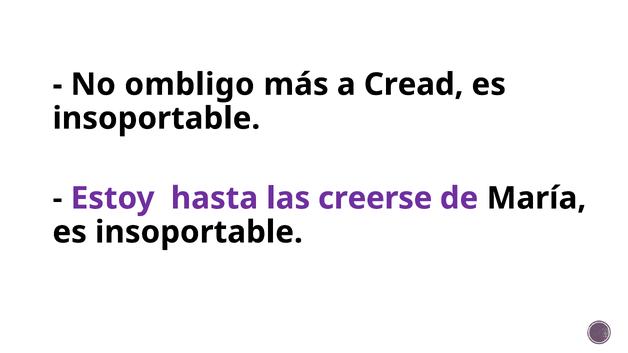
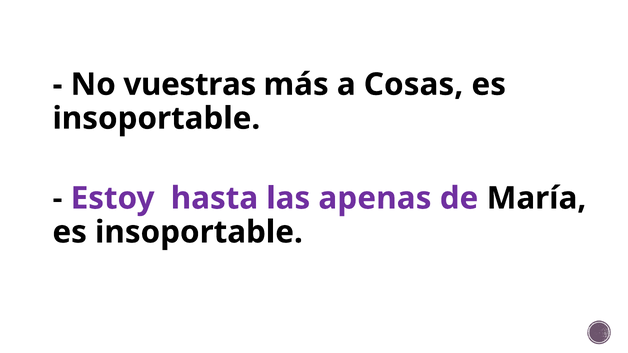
ombligo: ombligo -> vuestras
Cread: Cread -> Cosas
creerse: creerse -> apenas
